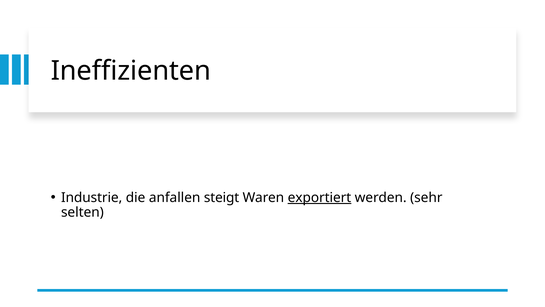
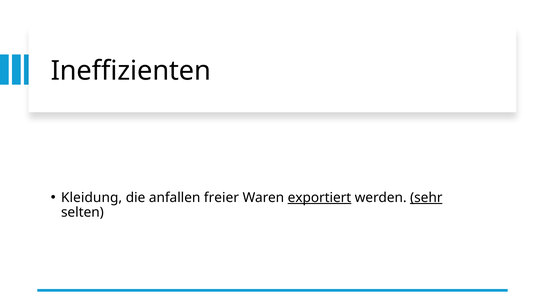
Industrie: Industrie -> Kleidung
steigt: steigt -> freier
sehr underline: none -> present
